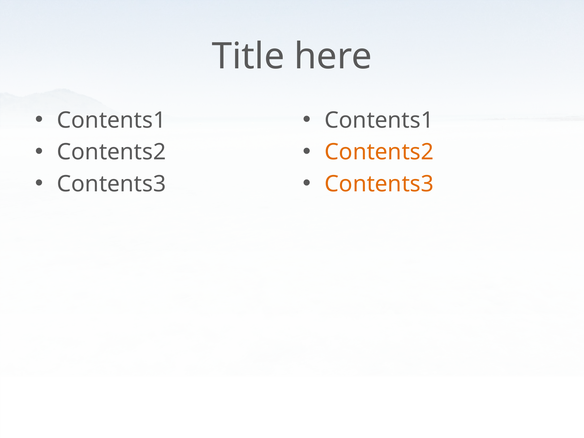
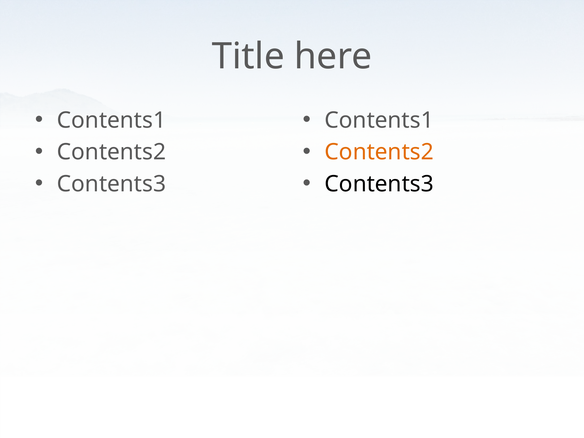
Contents3 at (379, 184) colour: orange -> black
